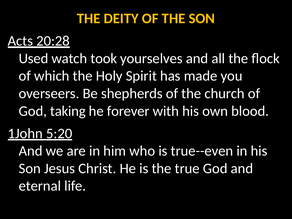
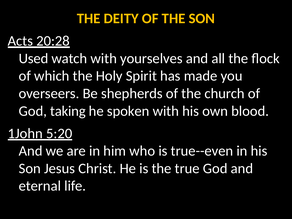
watch took: took -> with
forever: forever -> spoken
